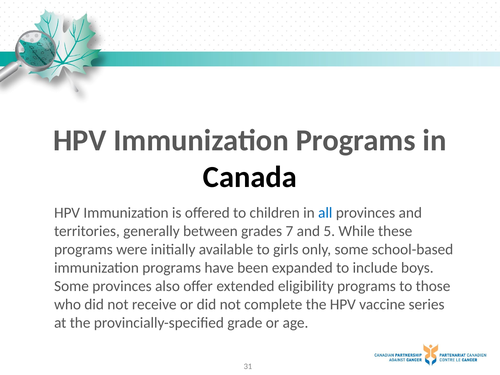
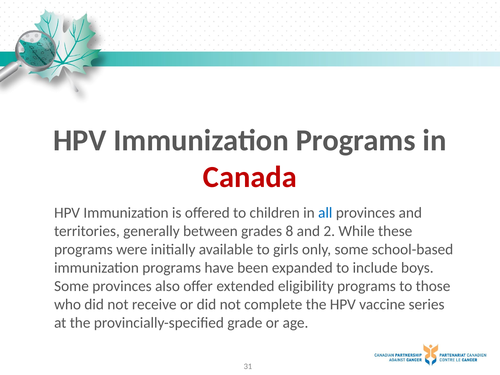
Canada colour: black -> red
7: 7 -> 8
5: 5 -> 2
